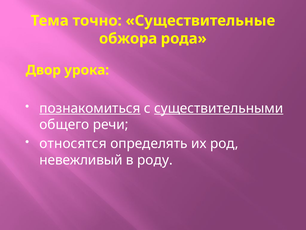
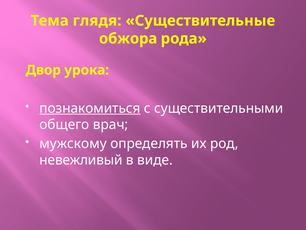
точно: точно -> глядя
существительными underline: present -> none
речи: речи -> врач
относятся: относятся -> мужскому
роду: роду -> виде
